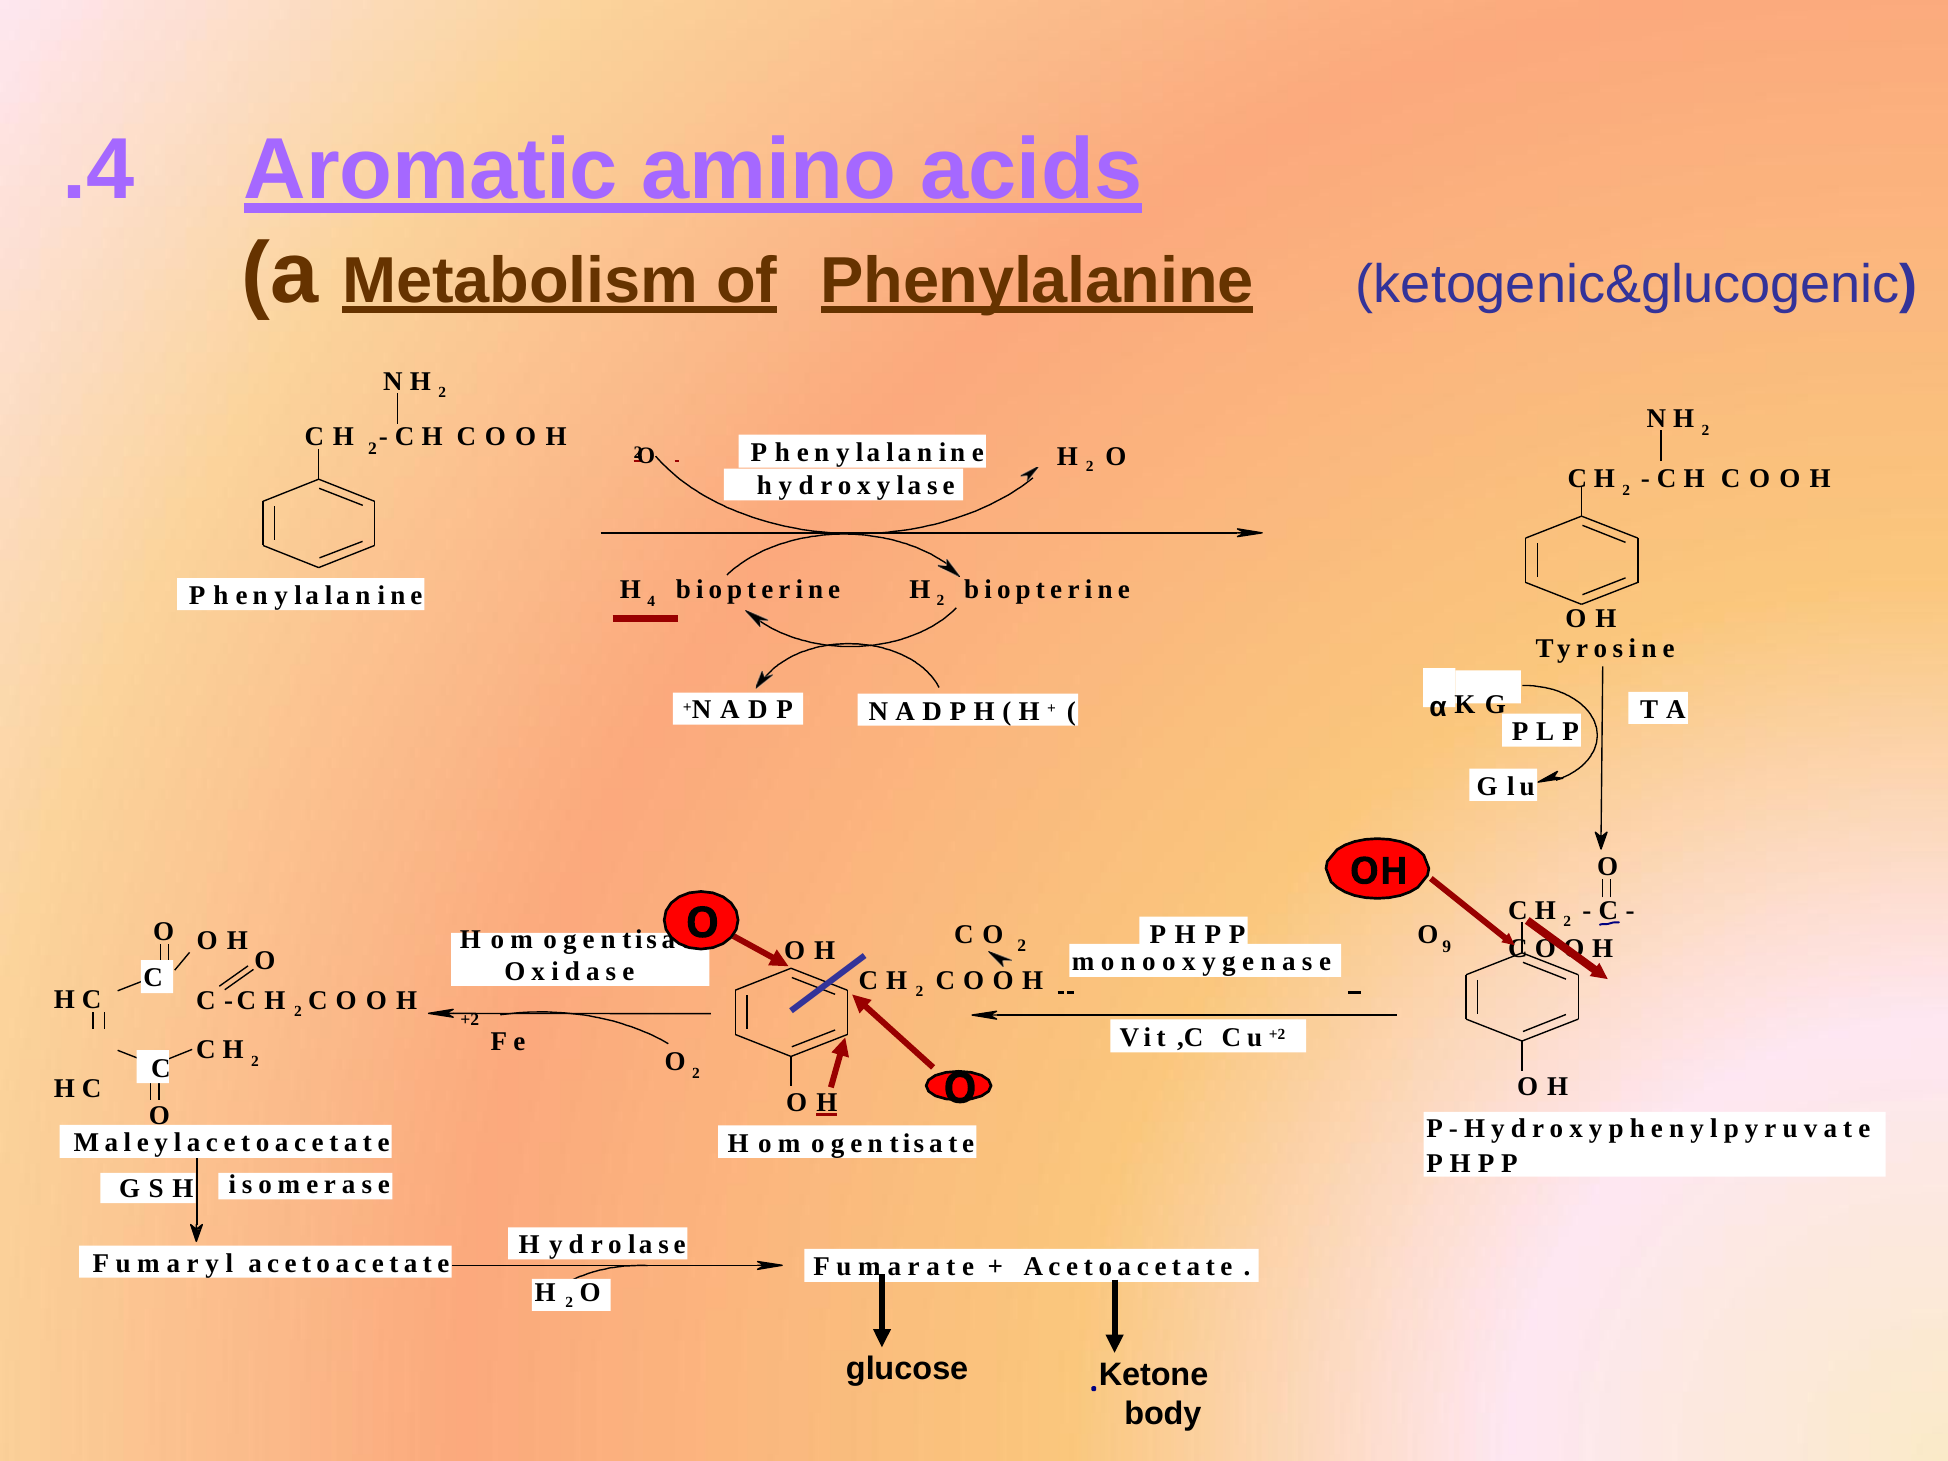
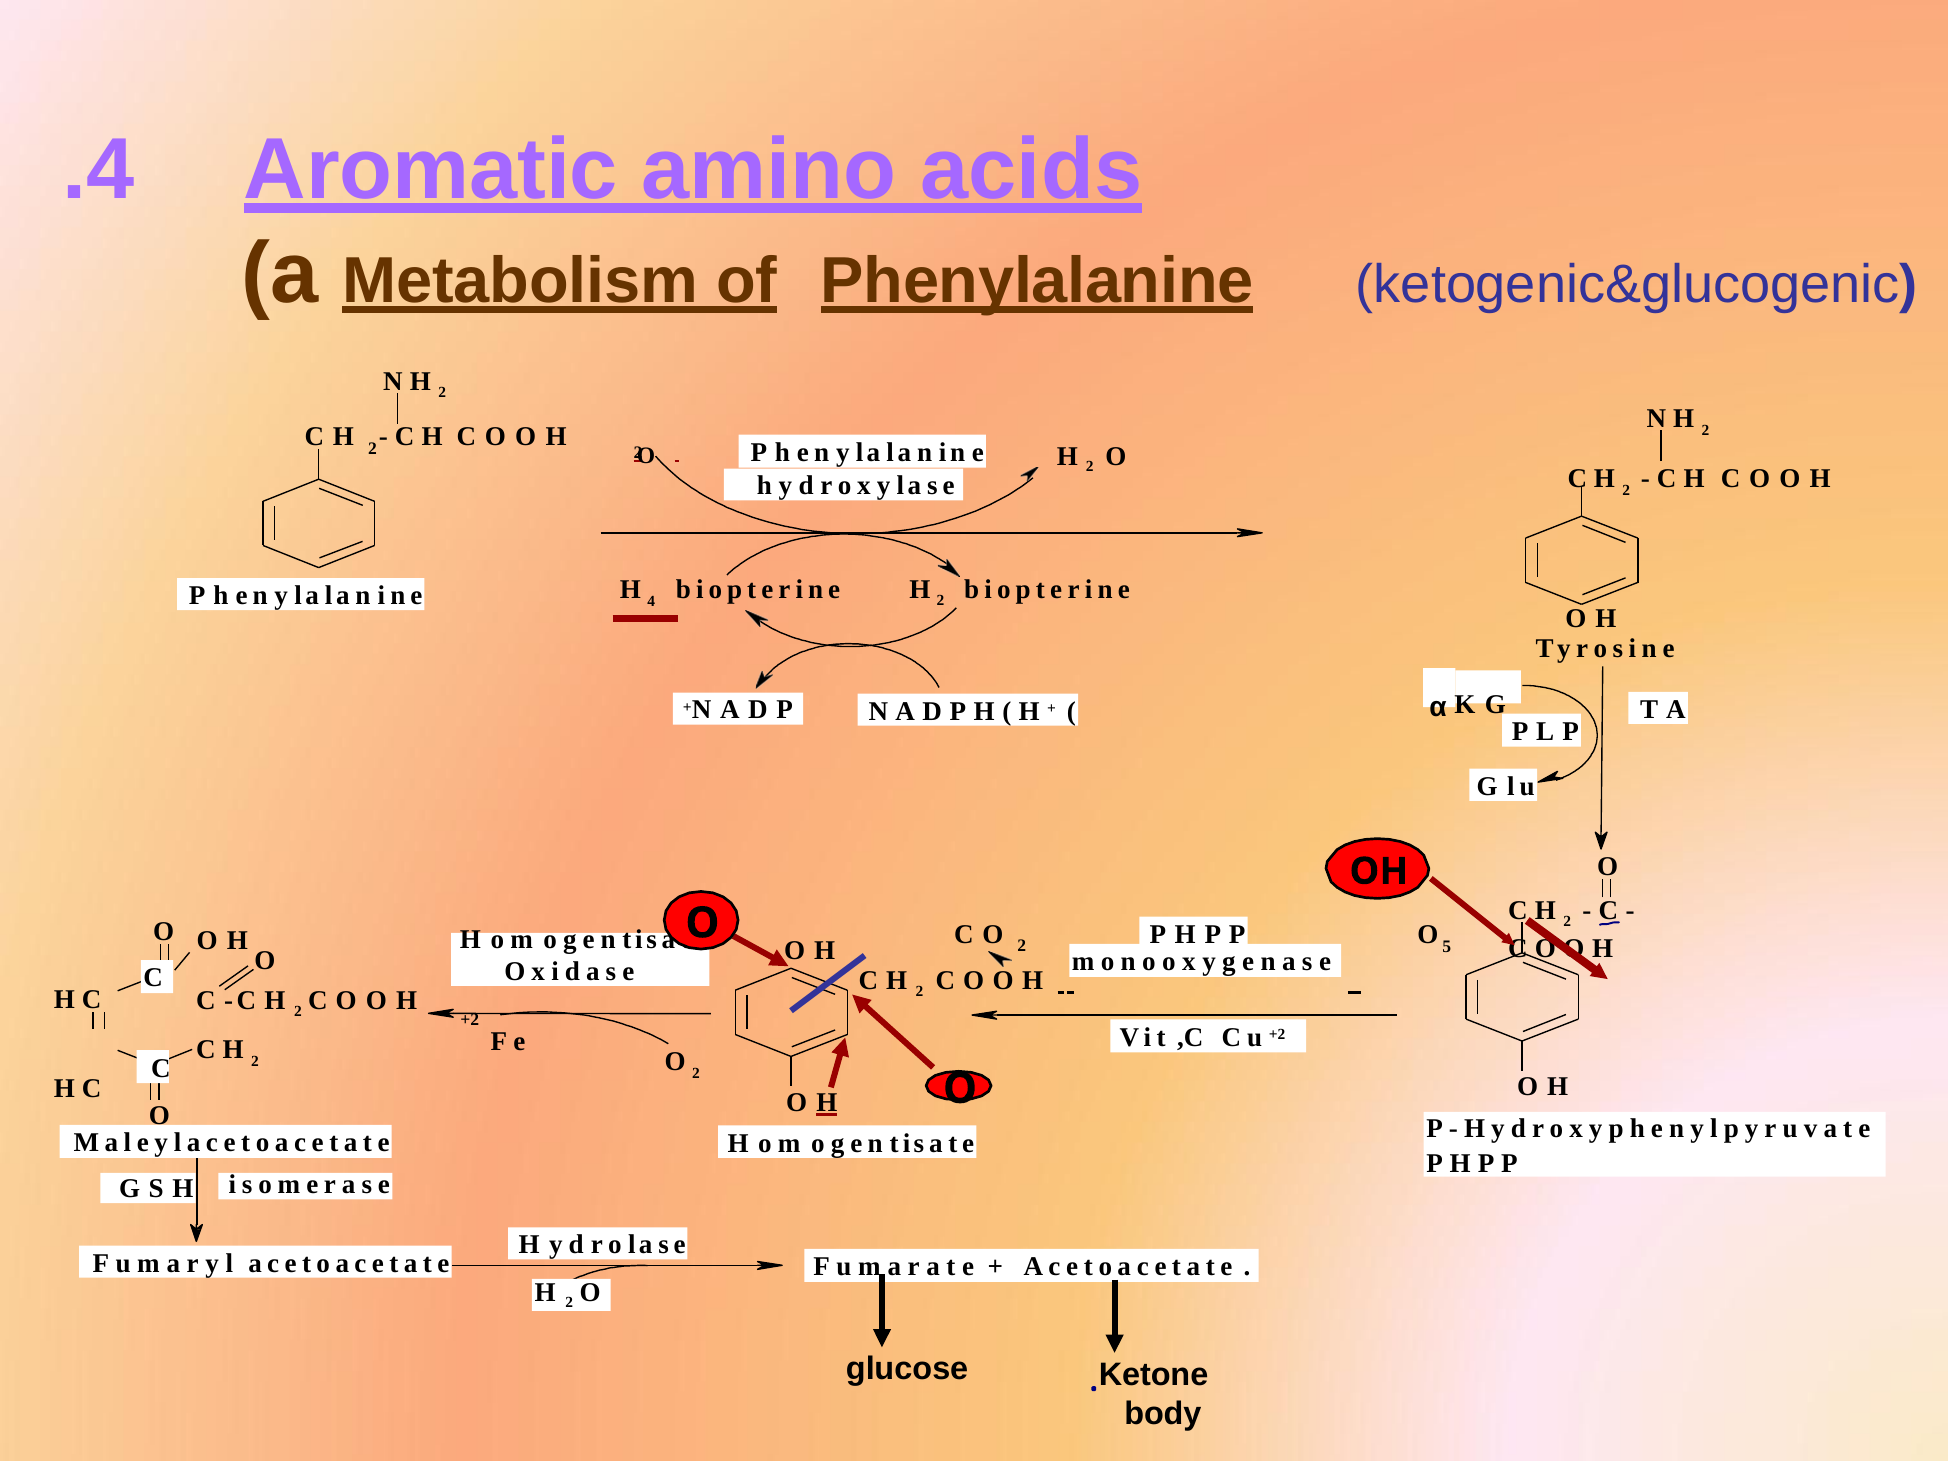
9: 9 -> 5
